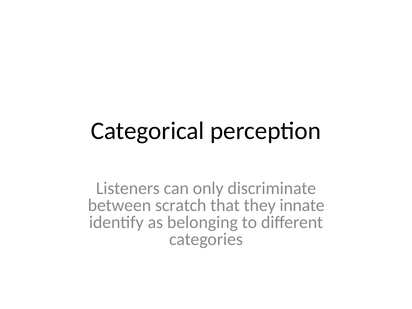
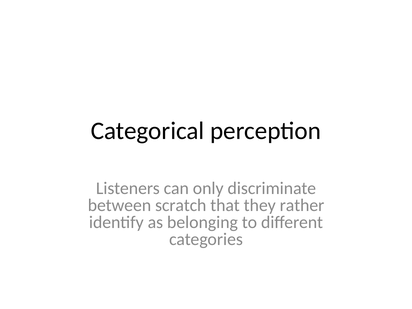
innate: innate -> rather
